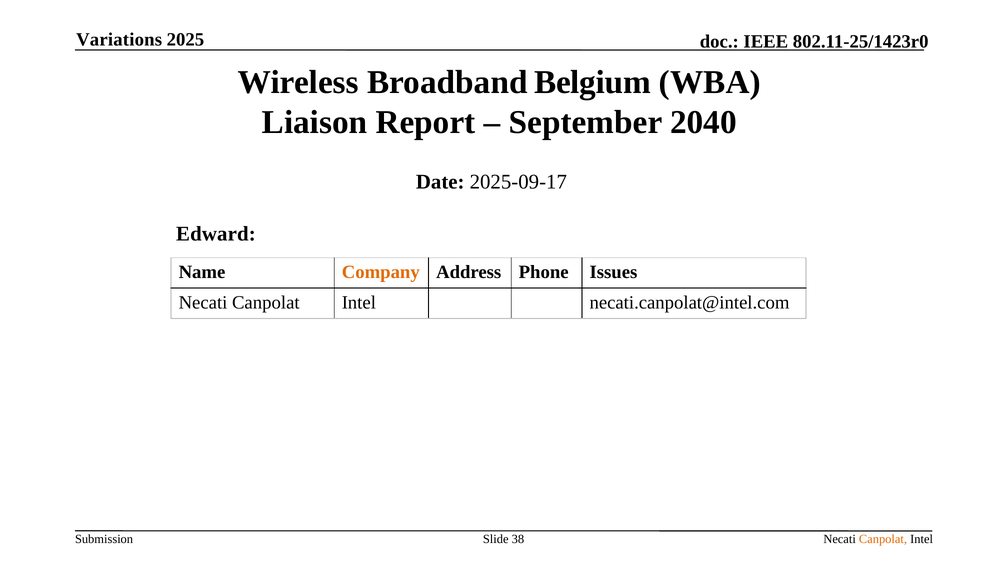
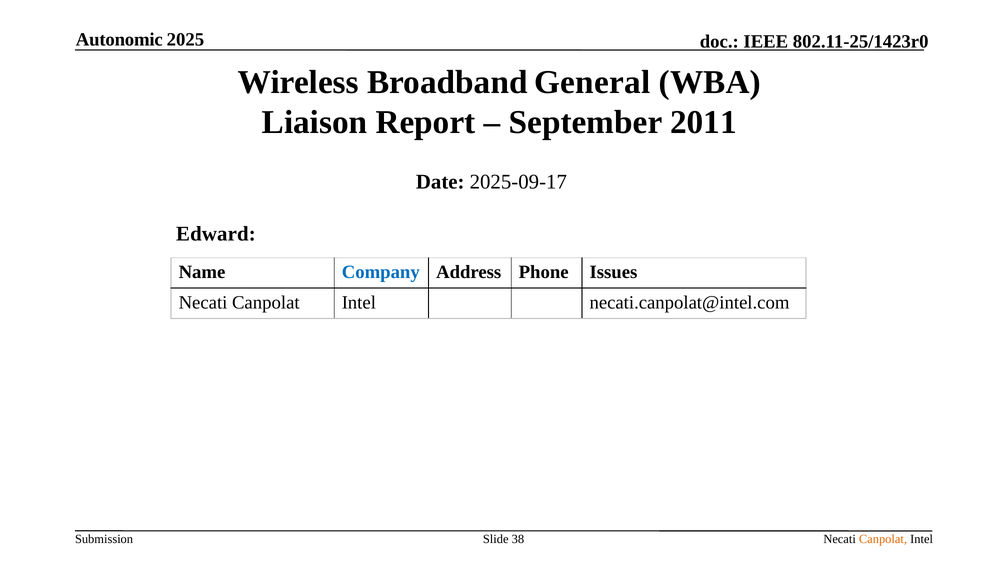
Variations: Variations -> Autonomic
Belgium: Belgium -> General
2040: 2040 -> 2011
Company colour: orange -> blue
